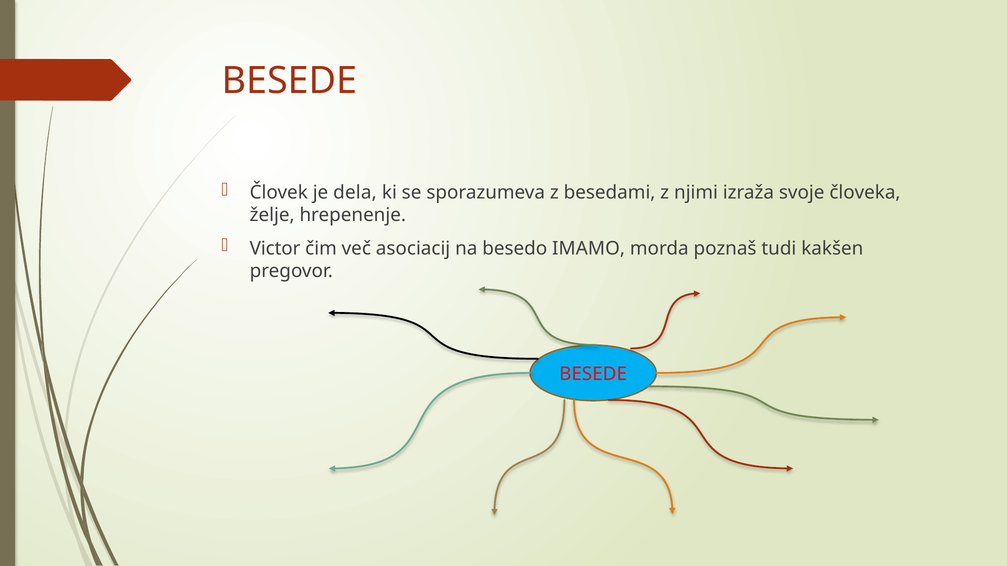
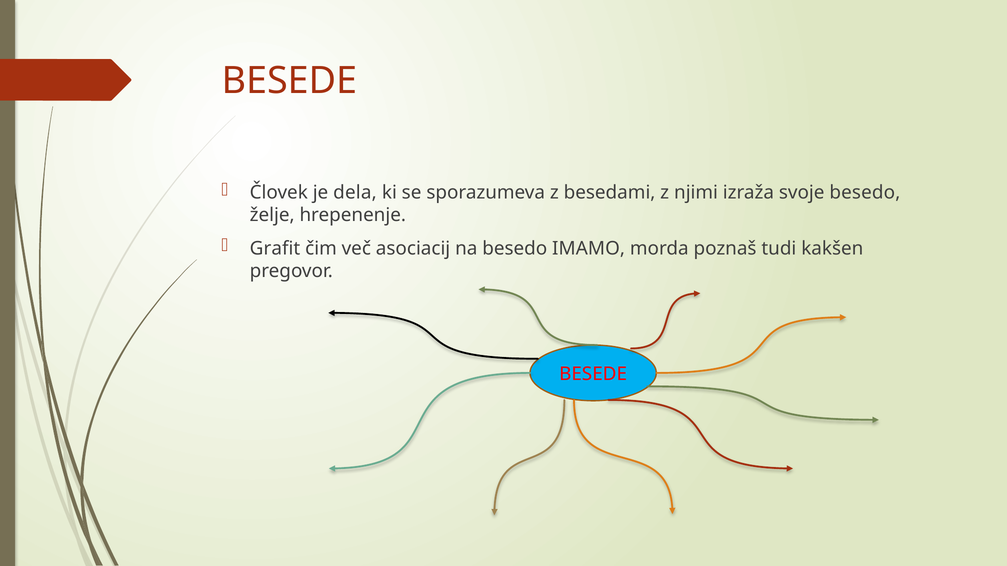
svoje človeka: človeka -> besedo
Victor: Victor -> Grafit
